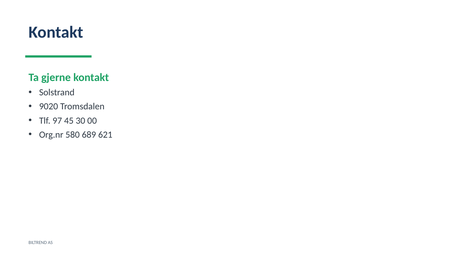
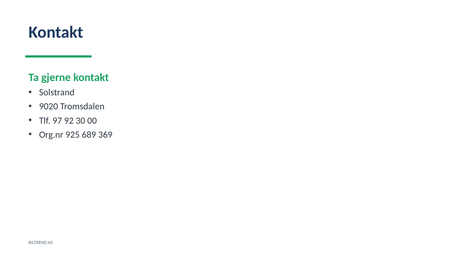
45: 45 -> 92
580: 580 -> 925
621: 621 -> 369
